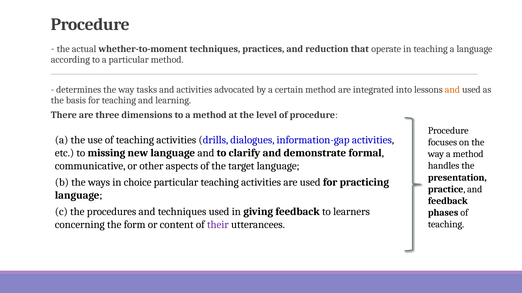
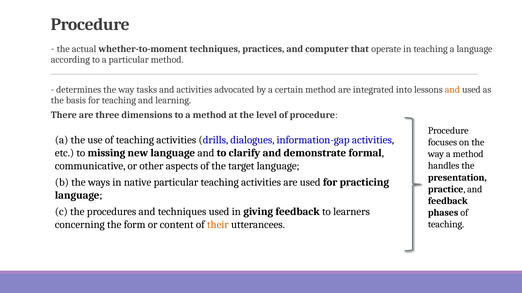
reduction: reduction -> computer
choice: choice -> native
their colour: purple -> orange
